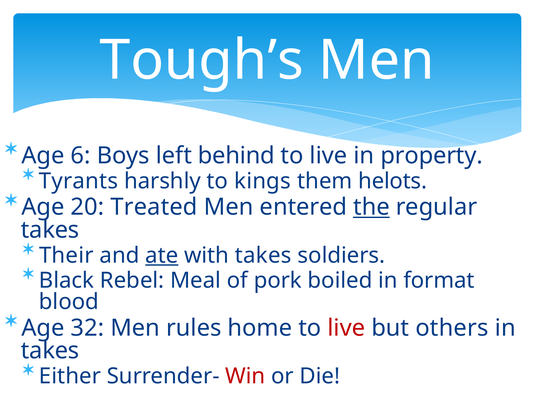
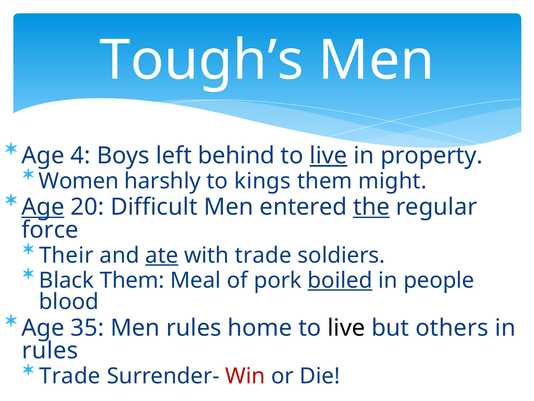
6: 6 -> 4
live at (328, 155) underline: none -> present
Tyrants: Tyrants -> Women
helots: helots -> might
Age at (43, 207) underline: none -> present
Treated: Treated -> Difficult
takes at (50, 230): takes -> force
with takes: takes -> trade
Black Rebel: Rebel -> Them
boiled underline: none -> present
format: format -> people
32: 32 -> 35
live at (346, 327) colour: red -> black
takes at (50, 350): takes -> rules
Either at (70, 376): Either -> Trade
